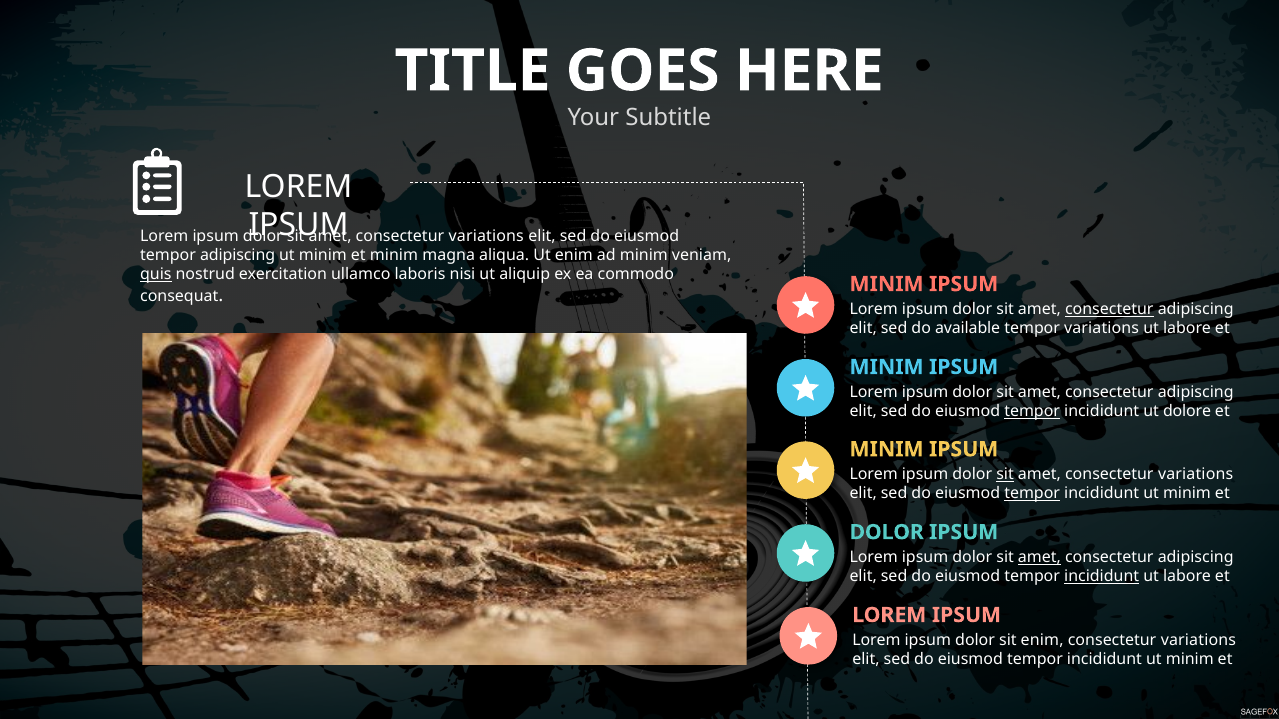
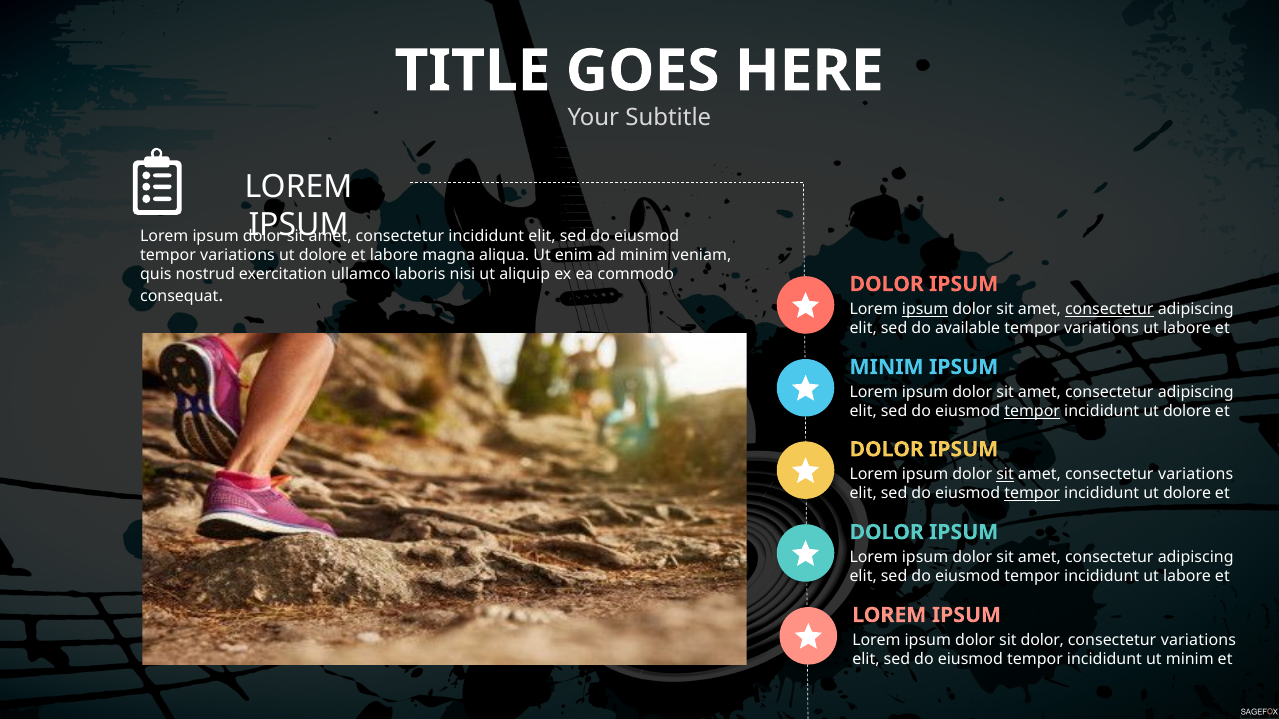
variations at (486, 236): variations -> incididunt
adipiscing at (238, 255): adipiscing -> variations
minim at (323, 255): minim -> dolore
minim at (394, 255): minim -> labore
quis underline: present -> none
MINIM at (887, 284): MINIM -> DOLOR
ipsum at (925, 310) underline: none -> present
MINIM at (887, 450): MINIM -> DOLOR
minim at (1187, 494): minim -> dolore
amet at (1039, 558) underline: present -> none
incididunt at (1102, 577) underline: present -> none
sit enim: enim -> dolor
